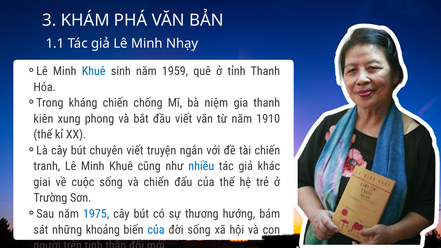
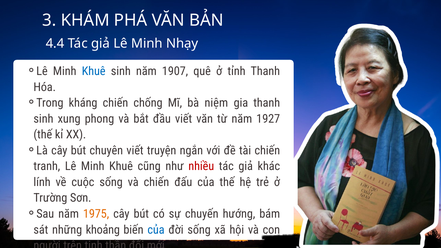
1.1: 1.1 -> 4.4
1959: 1959 -> 1907
kiên at (43, 119): kiên -> sinh
1910: 1910 -> 1927
nhiều colour: blue -> red
giai: giai -> lính
1975 colour: blue -> orange
thương: thương -> chuyến
